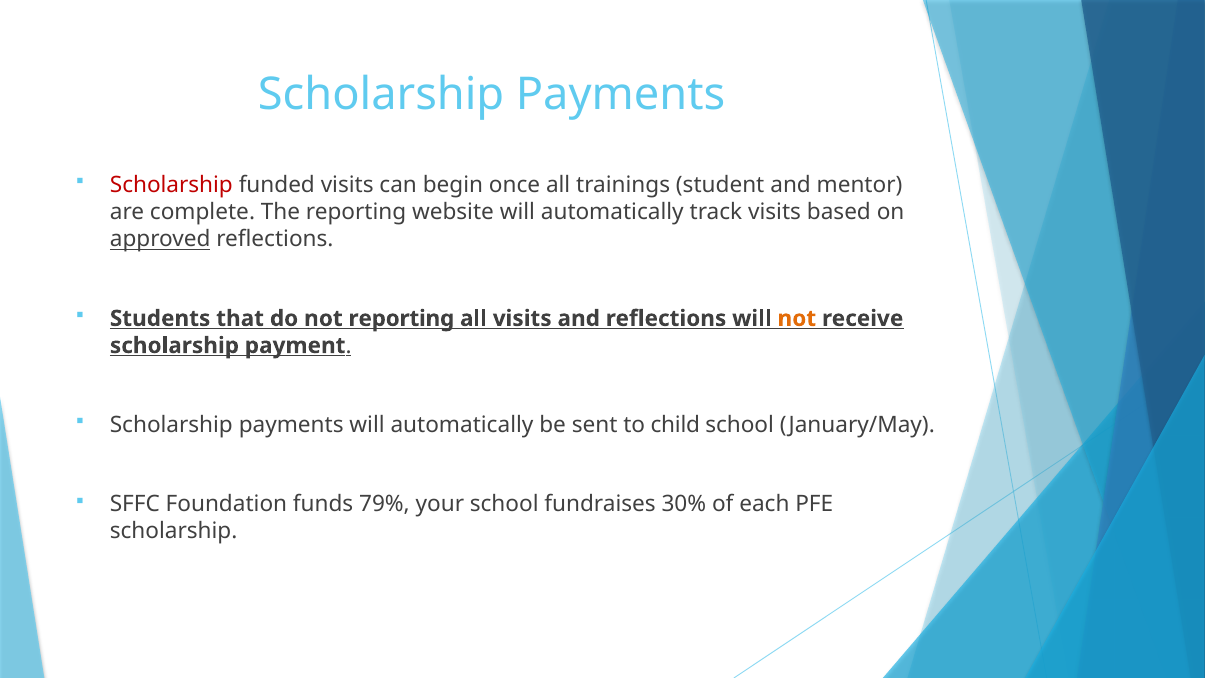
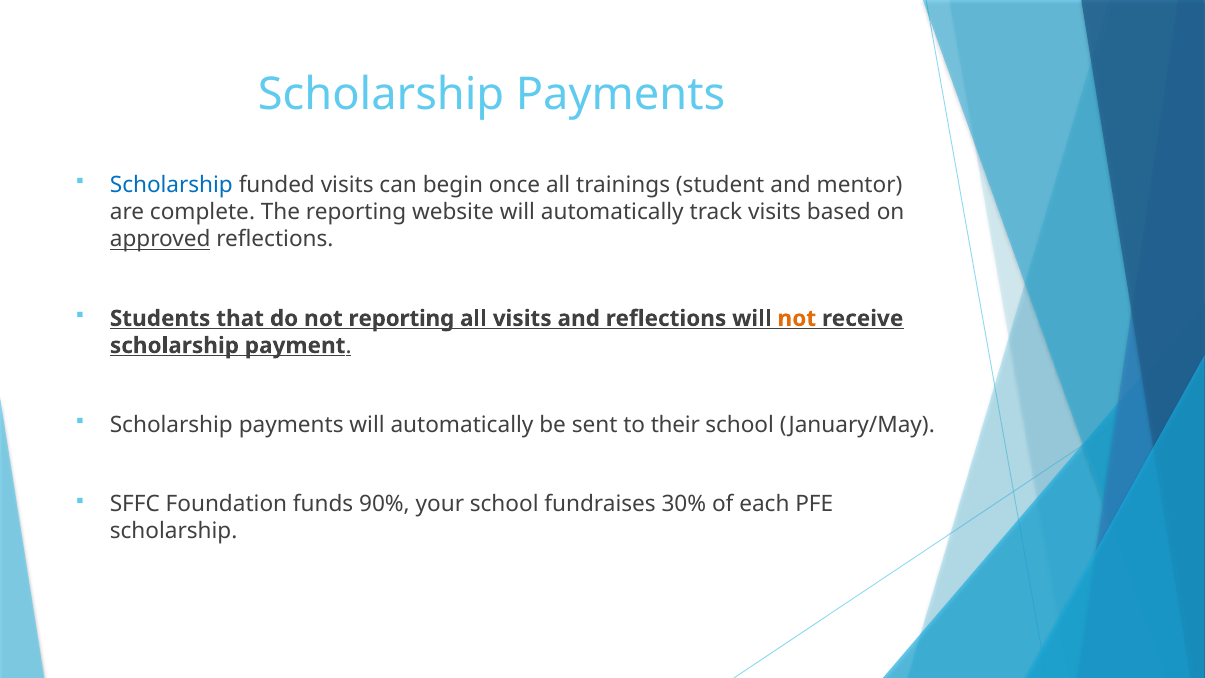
Scholarship at (171, 185) colour: red -> blue
child: child -> their
79%: 79% -> 90%
